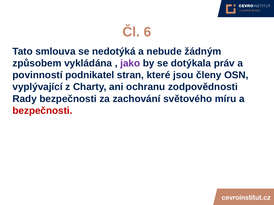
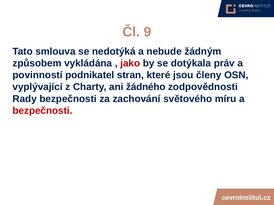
6: 6 -> 9
jako colour: purple -> red
ochranu: ochranu -> žádného
